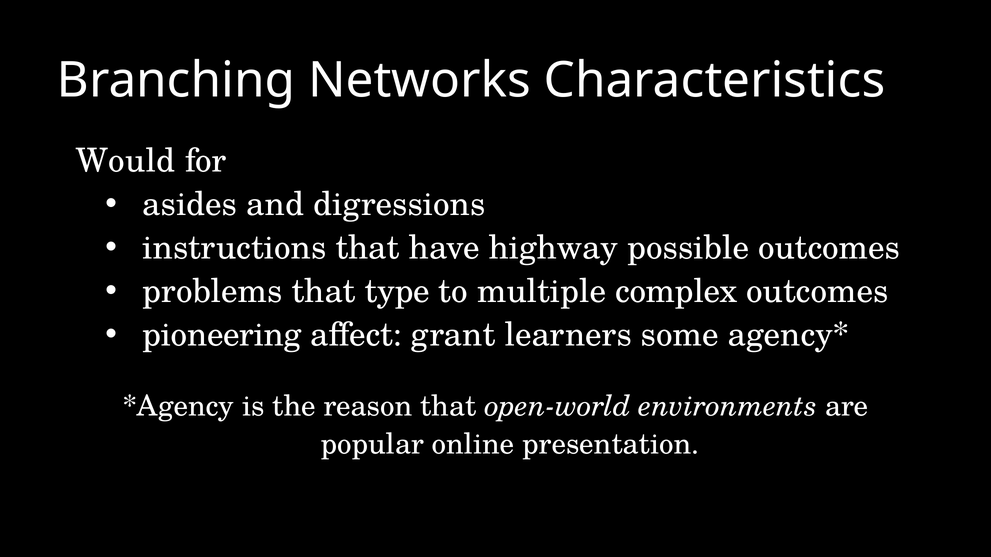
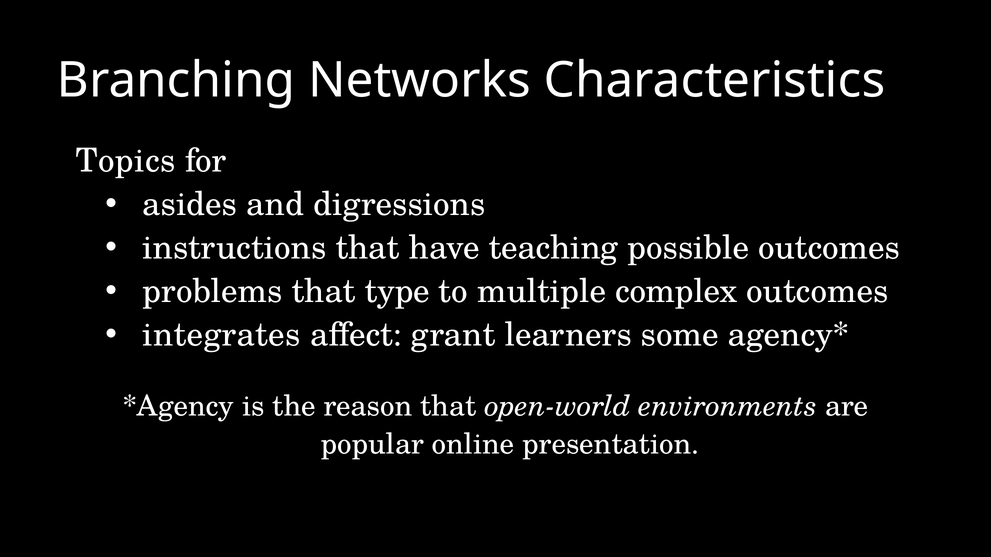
Would: Would -> Topics
highway: highway -> teaching
pioneering: pioneering -> integrates
